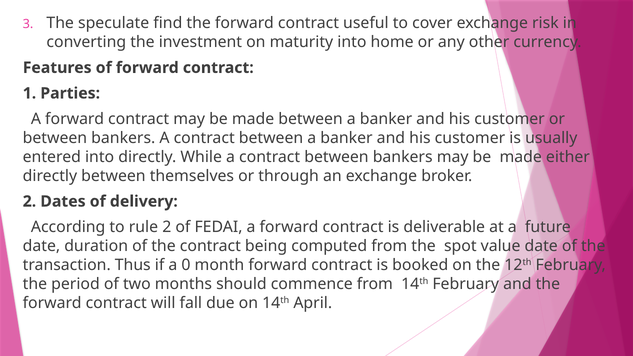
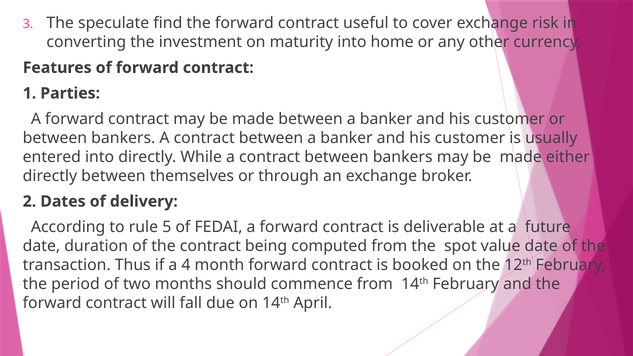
rule 2: 2 -> 5
0: 0 -> 4
